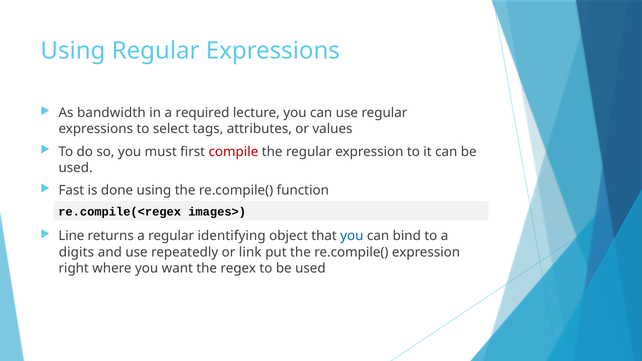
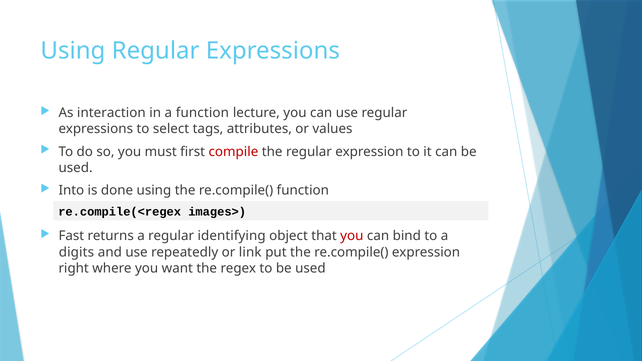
bandwidth: bandwidth -> interaction
a required: required -> function
Fast: Fast -> Into
Line: Line -> Fast
you at (352, 236) colour: blue -> red
